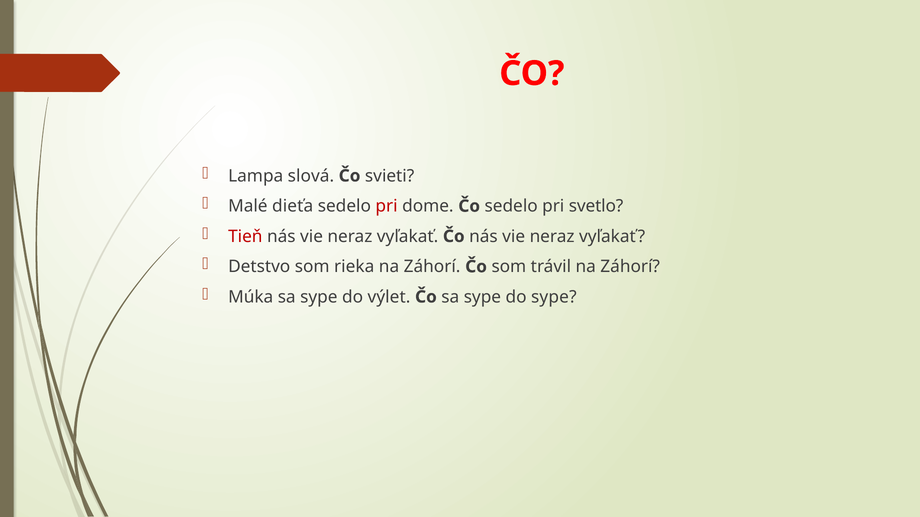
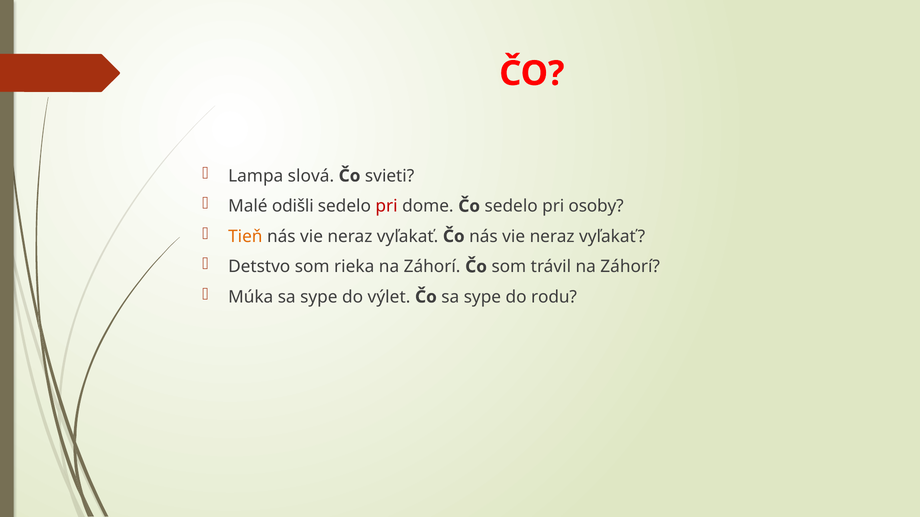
dieťa: dieťa -> odišli
svetlo: svetlo -> osoby
Tieň colour: red -> orange
do sype: sype -> rodu
